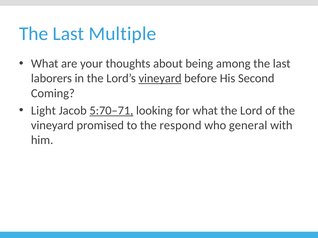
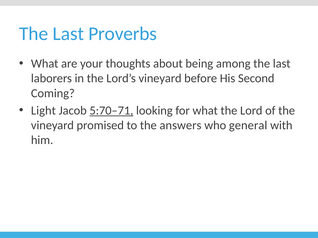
Multiple: Multiple -> Proverbs
vineyard at (160, 79) underline: present -> none
respond: respond -> answers
